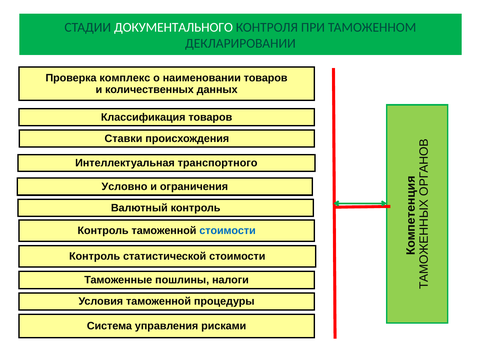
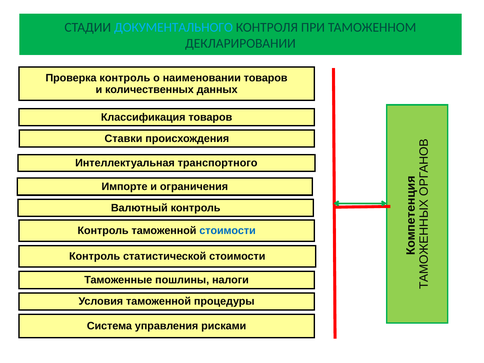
ДОКУМЕНТАЛЬНОГО colour: white -> light blue
Проверка комплекс: комплекс -> контроль
Условно: Условно -> Импорте
